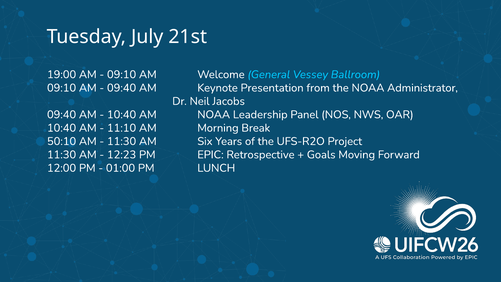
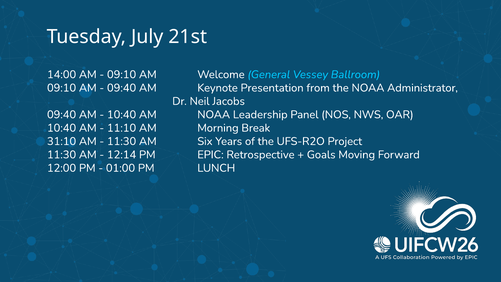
19:00: 19:00 -> 14:00
50:10: 50:10 -> 31:10
12:23: 12:23 -> 12:14
